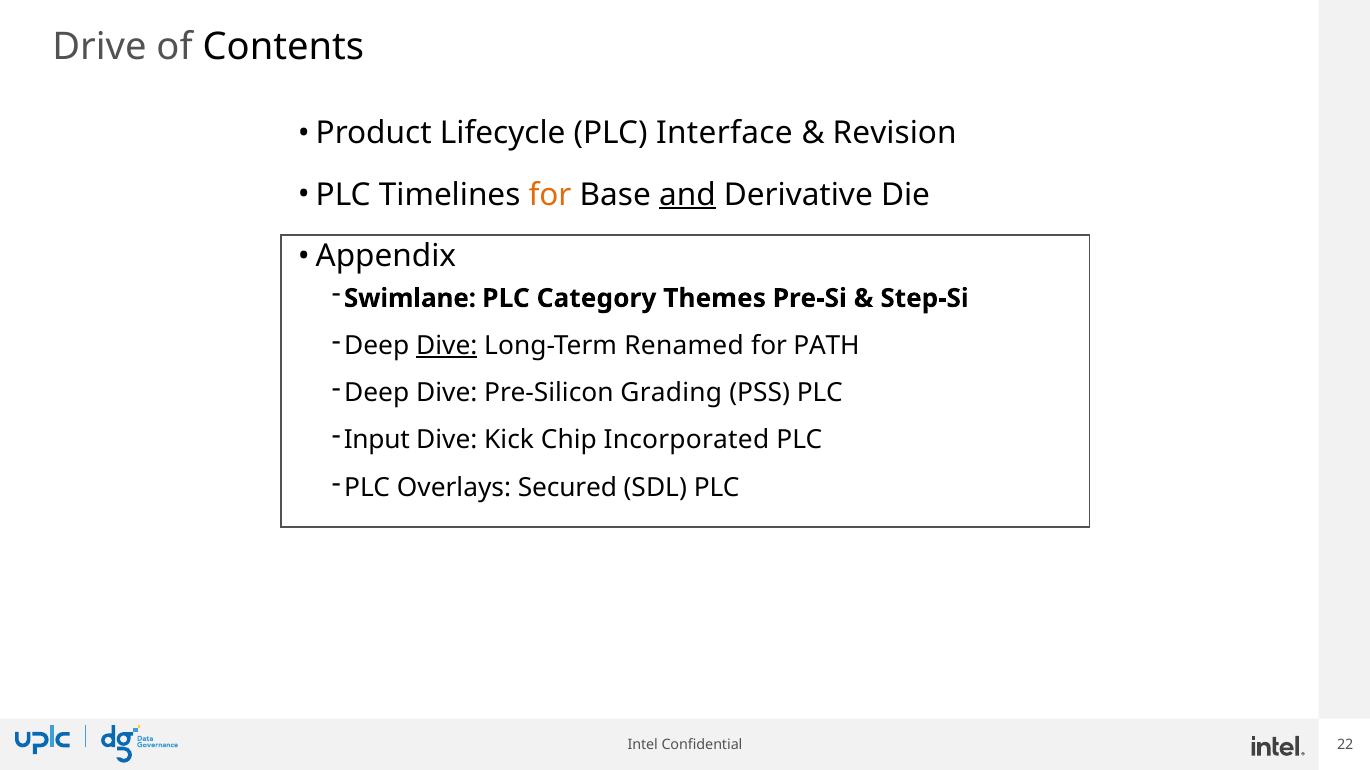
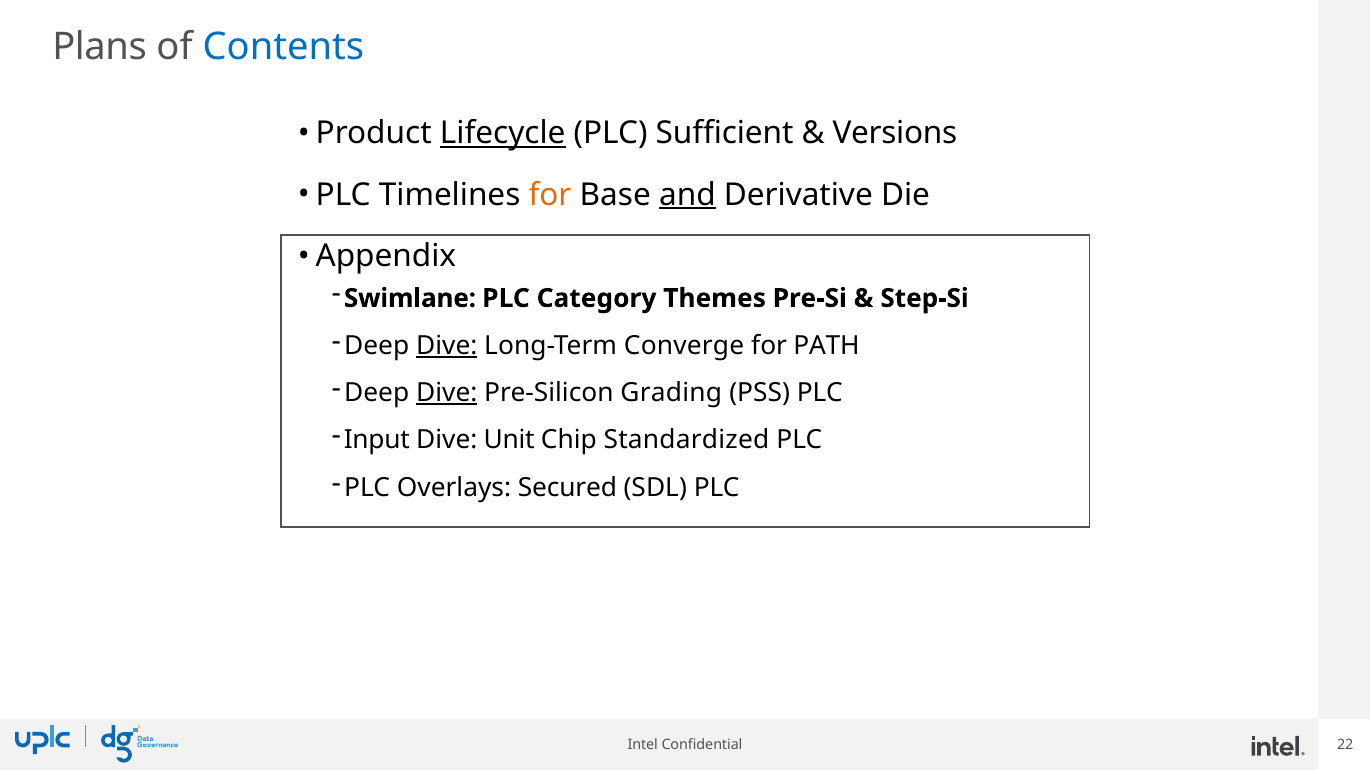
Drive: Drive -> Plans
Contents colour: black -> blue
Lifecycle underline: none -> present
Interface: Interface -> Sufficient
Revision: Revision -> Versions
Renamed: Renamed -> Converge
Dive at (447, 393) underline: none -> present
Kick: Kick -> Unit
Incorporated: Incorporated -> Standardized
